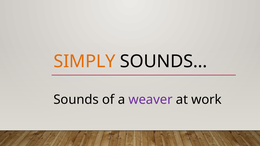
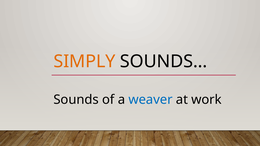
weaver colour: purple -> blue
